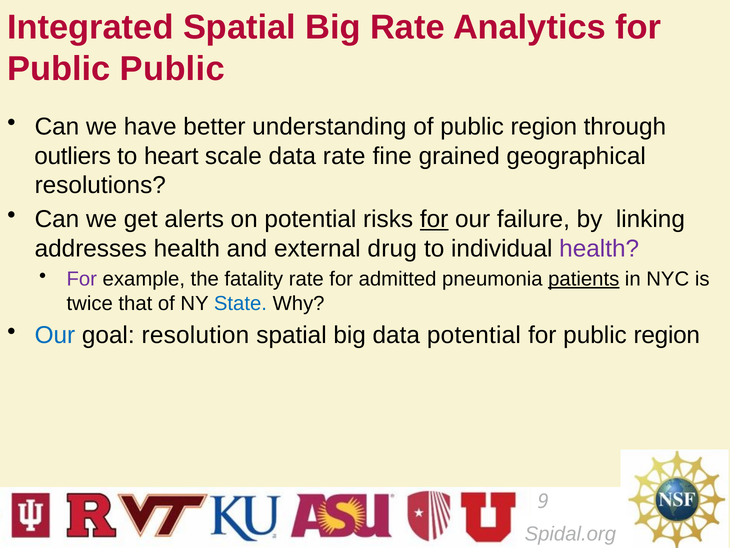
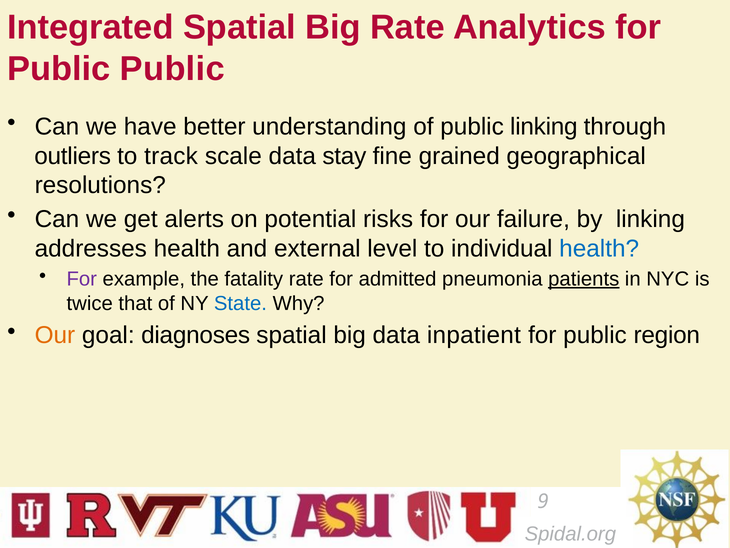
of public region: region -> linking
heart: heart -> track
data rate: rate -> stay
for at (434, 219) underline: present -> none
drug: drug -> level
health at (599, 248) colour: purple -> blue
Our at (55, 335) colour: blue -> orange
resolution: resolution -> diagnoses
data potential: potential -> inpatient
